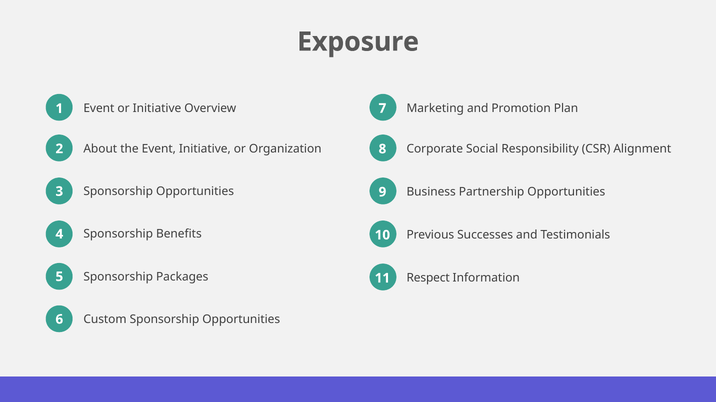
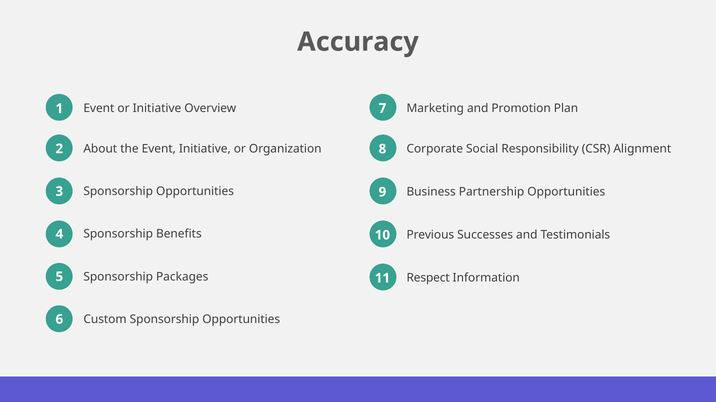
Exposure: Exposure -> Accuracy
